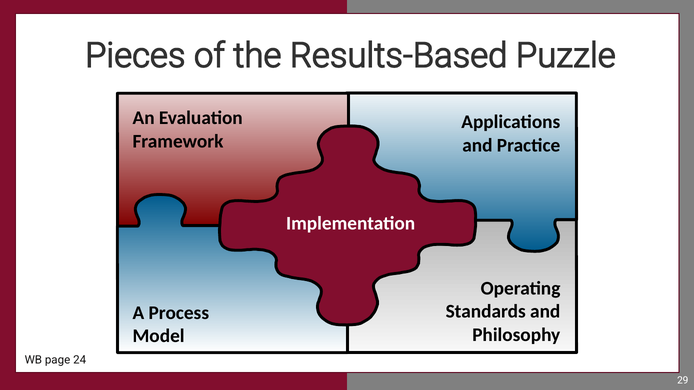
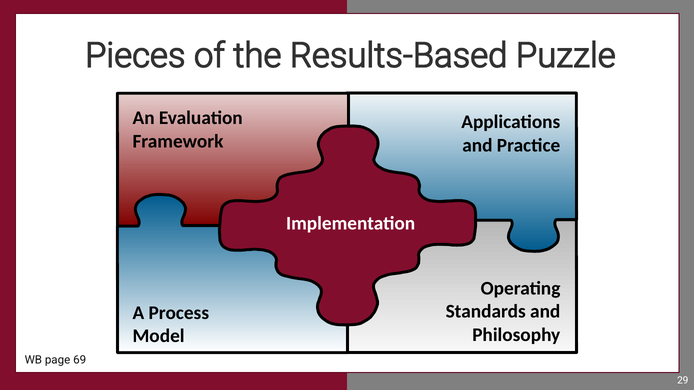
24: 24 -> 69
